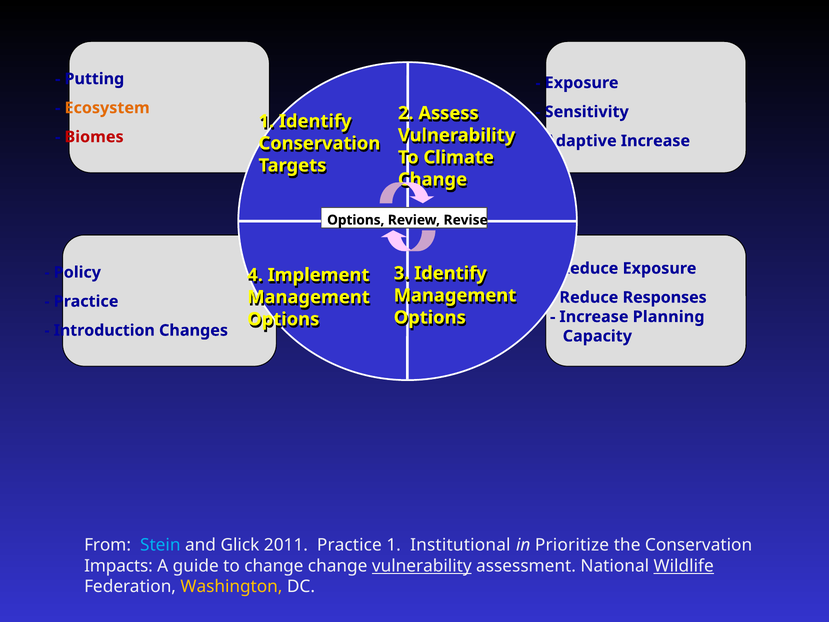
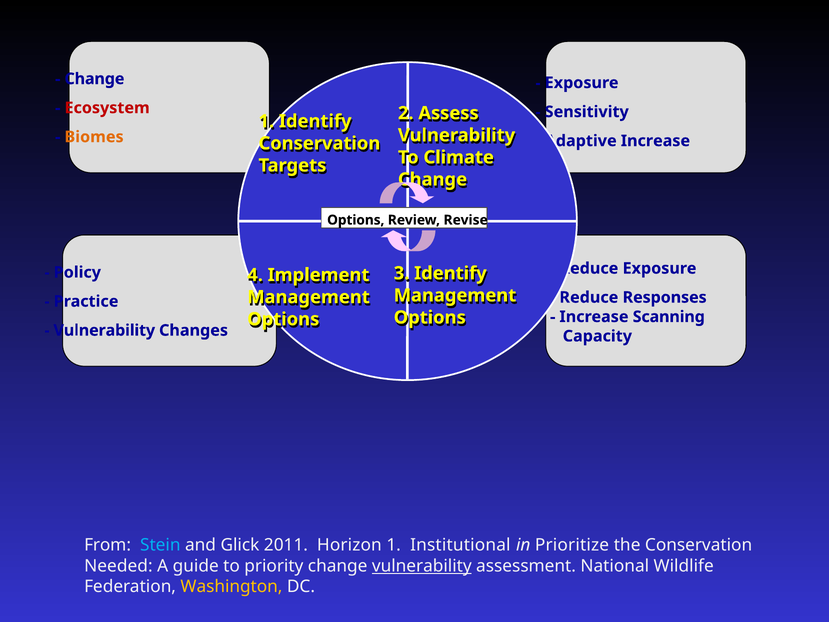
Putting at (94, 79): Putting -> Change
Ecosystem colour: orange -> red
Biomes colour: red -> orange
Planning: Planning -> Scanning
Introduction at (104, 330): Introduction -> Vulnerability
2011 Practice: Practice -> Horizon
Impacts: Impacts -> Needed
to change: change -> priority
Wildlife underline: present -> none
